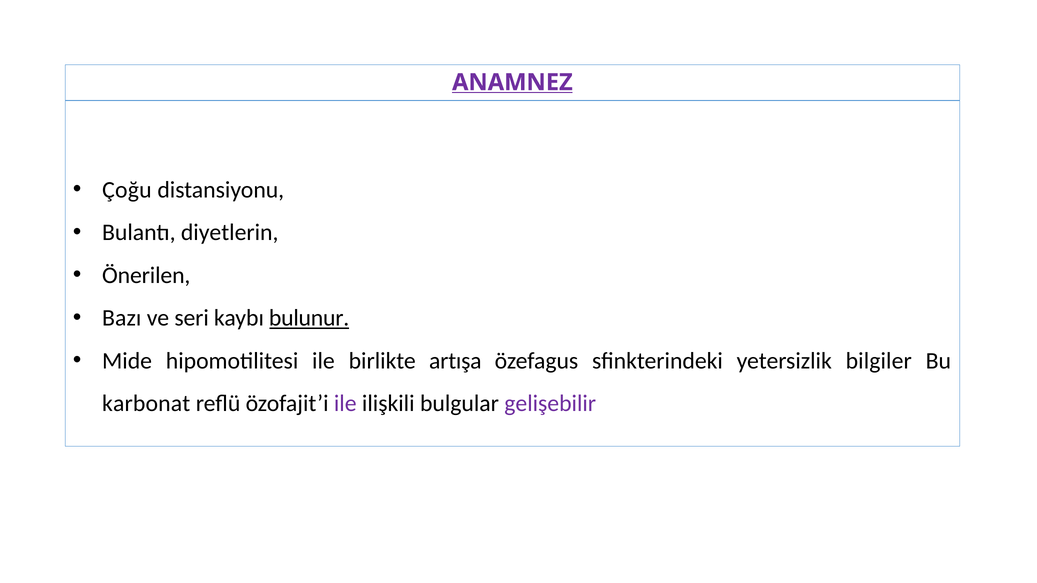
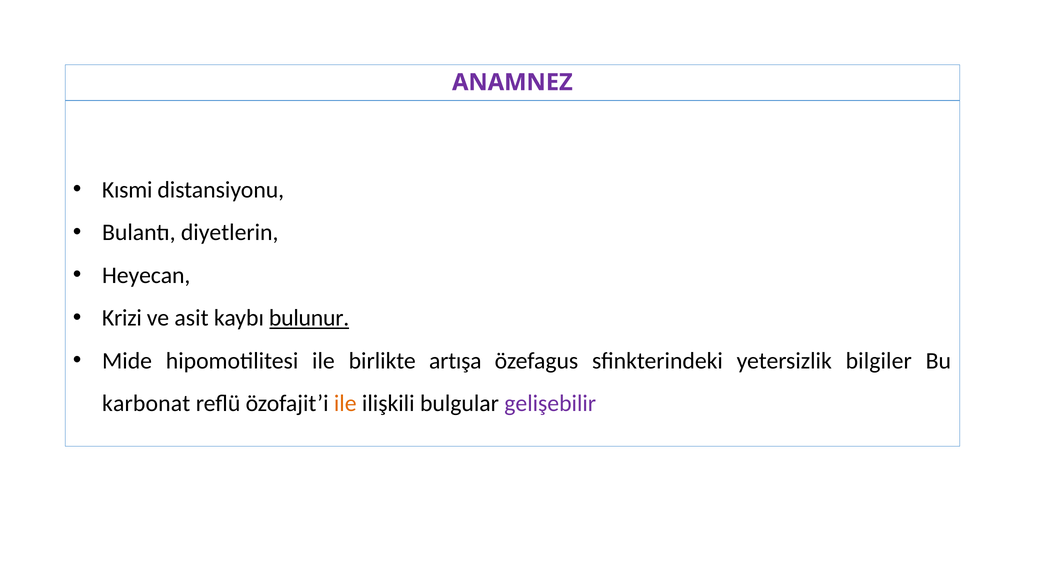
ANAMNEZ underline: present -> none
Çoğu: Çoğu -> Kısmi
Önerilen: Önerilen -> Heyecan
Bazı: Bazı -> Krizi
seri: seri -> asit
ile at (345, 404) colour: purple -> orange
